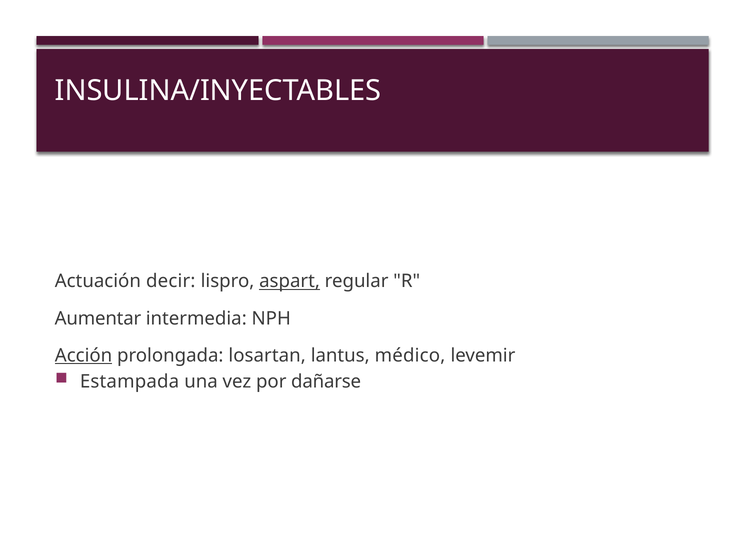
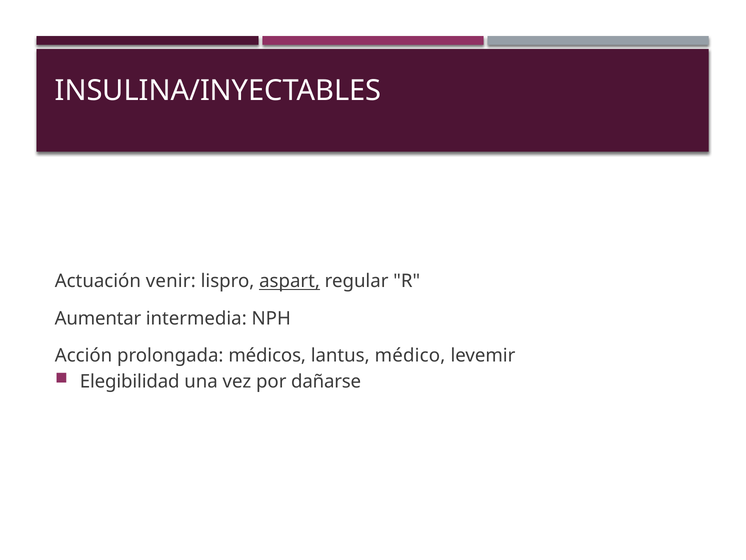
decir: decir -> venir
Acción underline: present -> none
losartan: losartan -> médicos
Estampada: Estampada -> Elegibilidad
